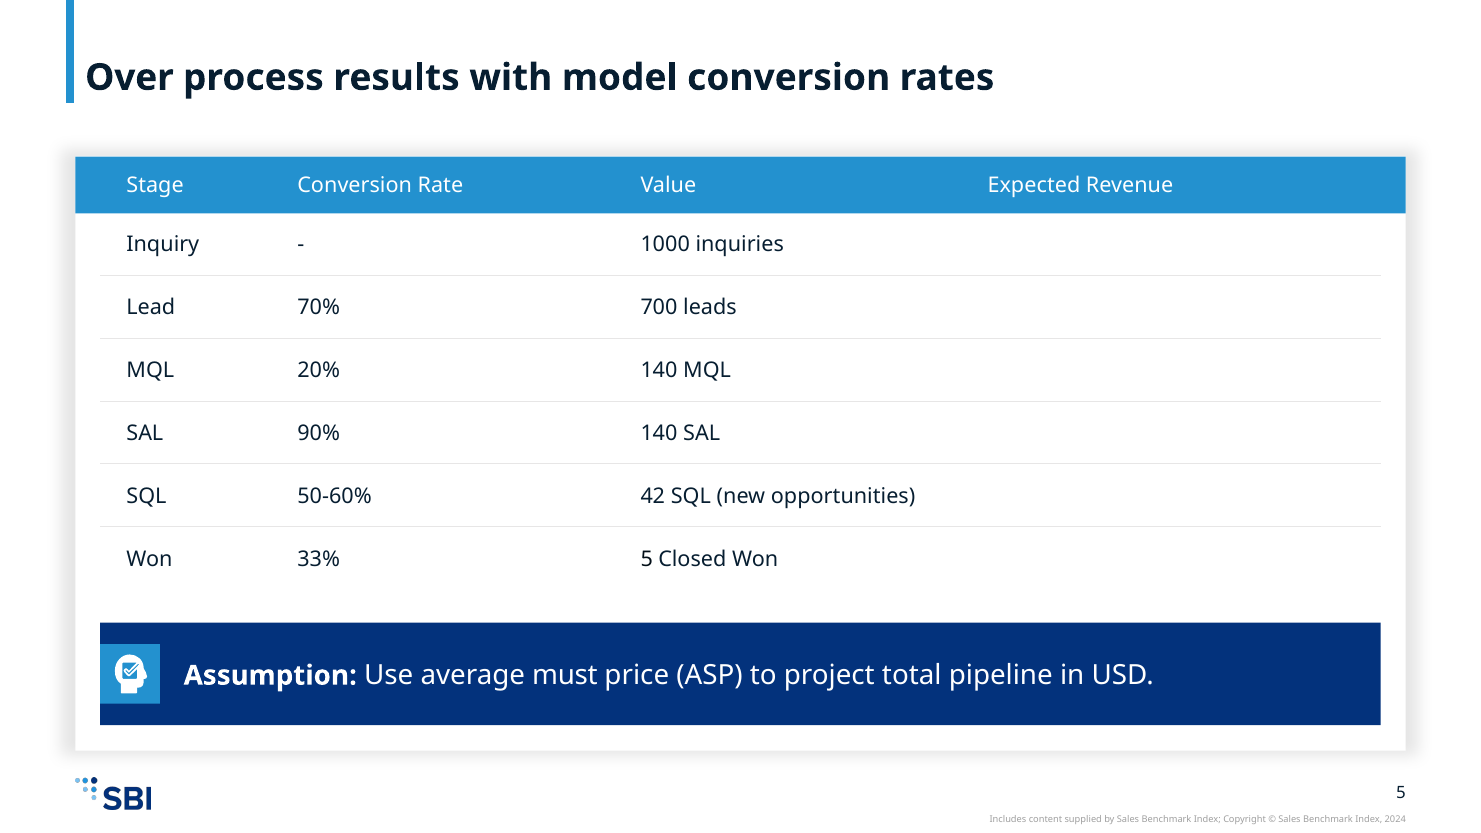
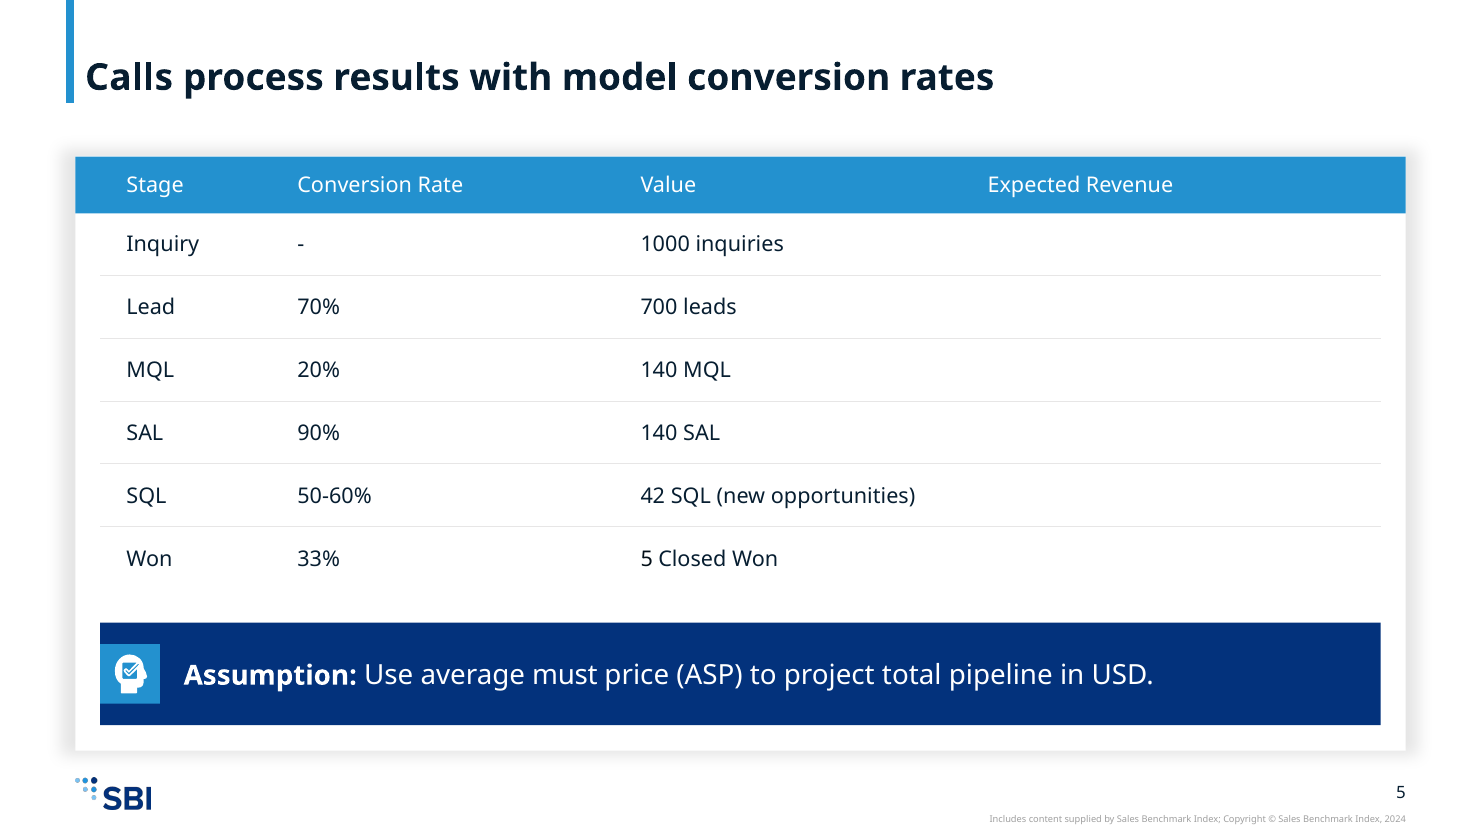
Over: Over -> Calls
